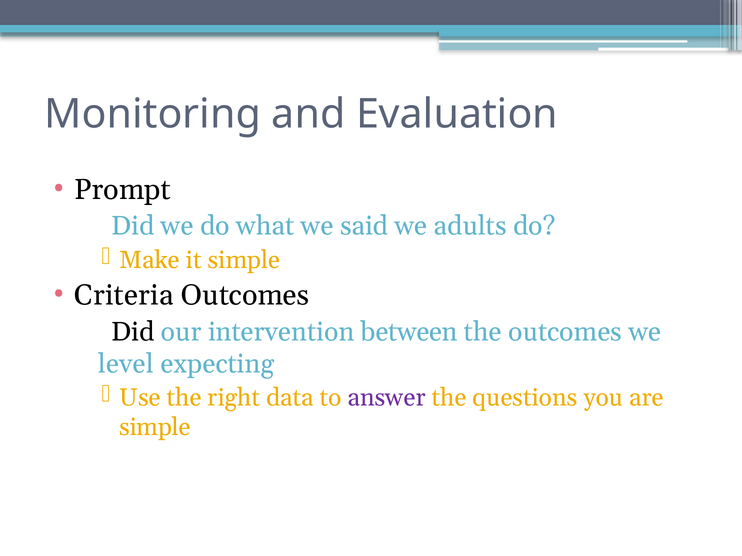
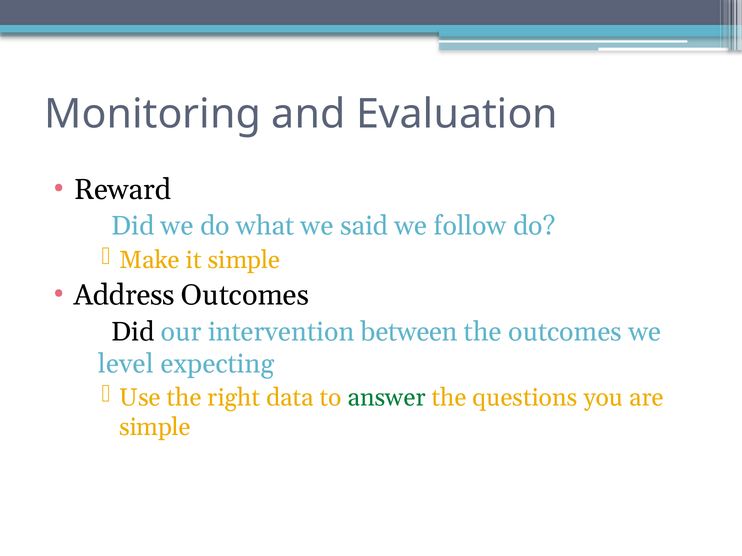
Prompt: Prompt -> Reward
adults: adults -> follow
Criteria: Criteria -> Address
answer colour: purple -> green
